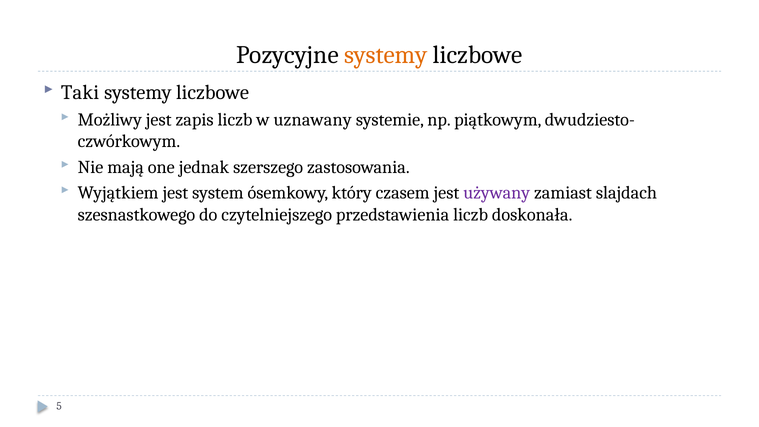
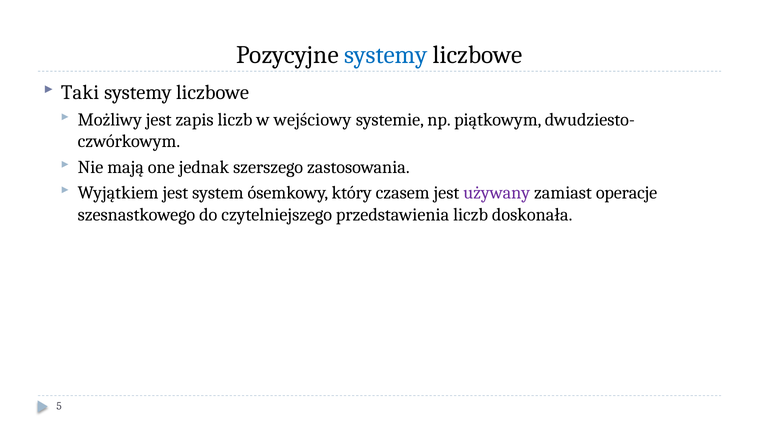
systemy at (386, 55) colour: orange -> blue
uznawany: uznawany -> wejściowy
slajdach: slajdach -> operacje
